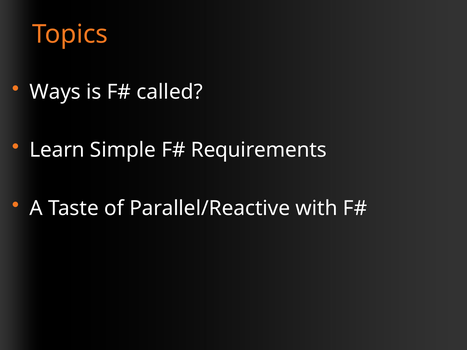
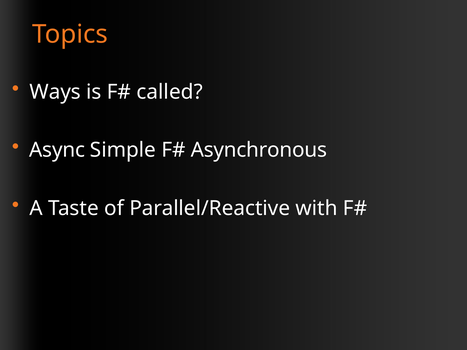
Learn: Learn -> Async
Requirements: Requirements -> Asynchronous
